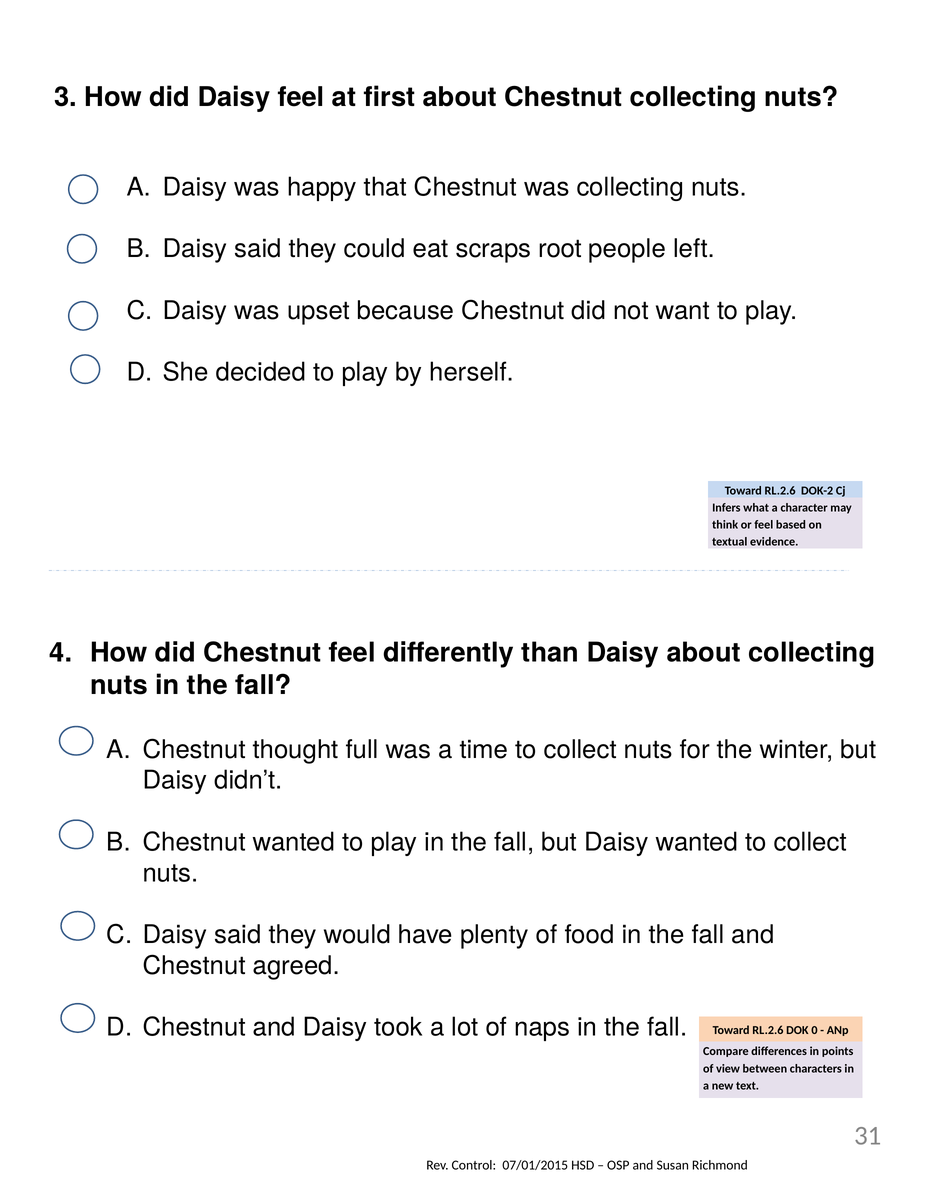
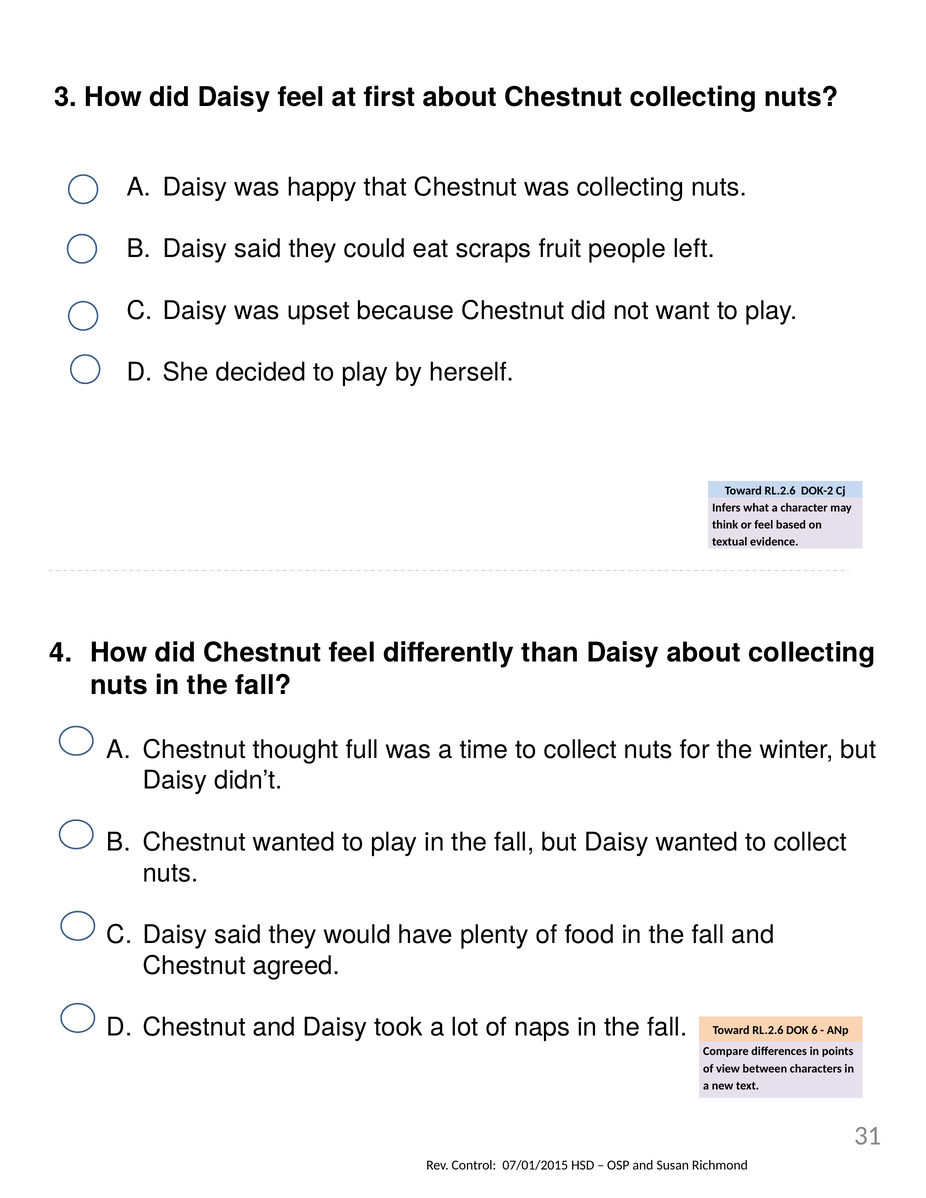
root: root -> fruit
0: 0 -> 6
